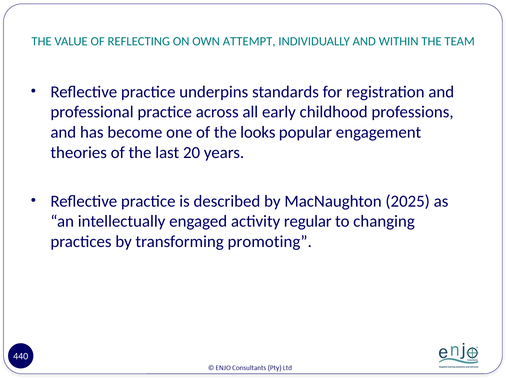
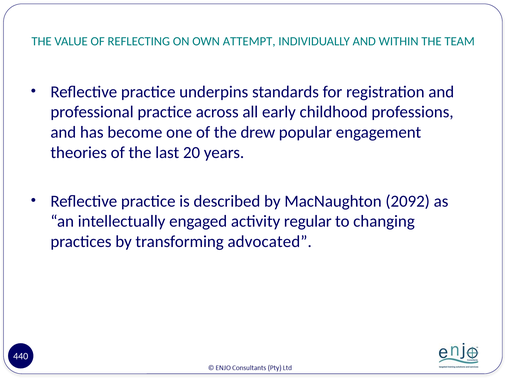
looks: looks -> drew
2025: 2025 -> 2092
promoting: promoting -> advocated
